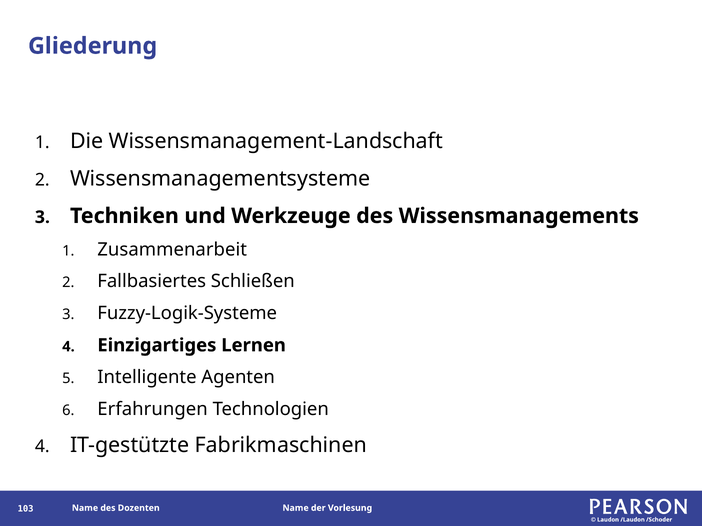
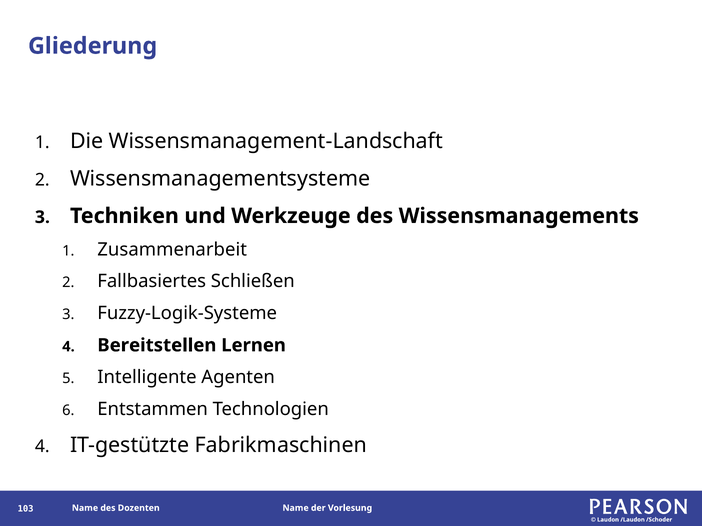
Einzigartiges: Einzigartiges -> Bereitstellen
Erfahrungen: Erfahrungen -> Entstammen
